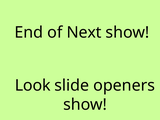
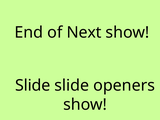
Look at (33, 85): Look -> Slide
